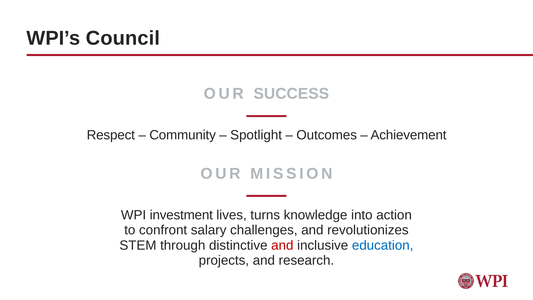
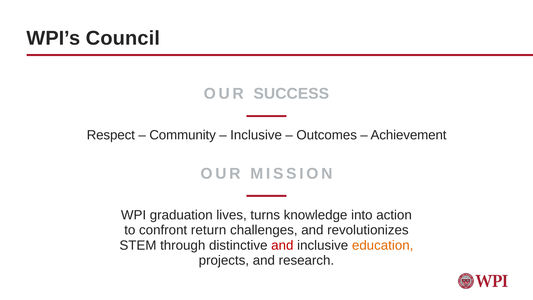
Spotlight at (256, 135): Spotlight -> Inclusive
investment: investment -> graduation
salary: salary -> return
education colour: blue -> orange
